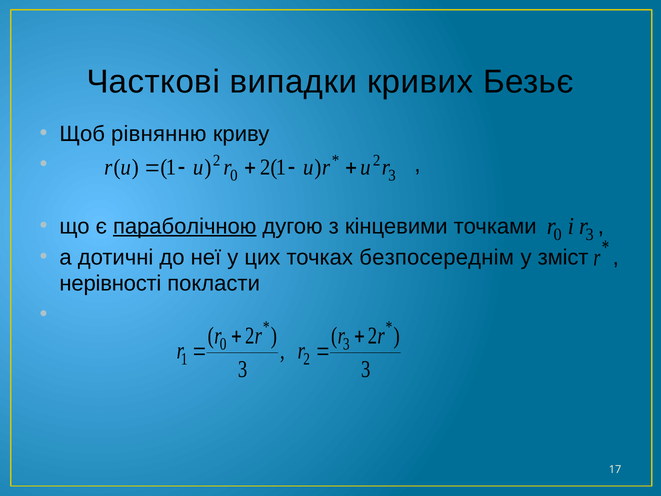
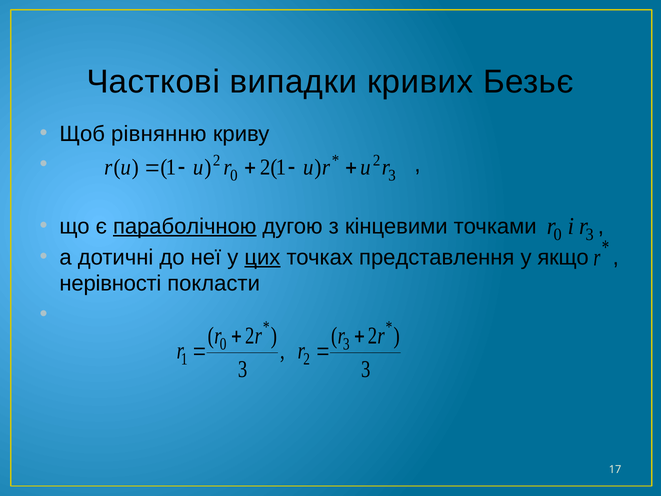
цих underline: none -> present
безпосереднім: безпосереднім -> представлення
зміст: зміст -> якщо
